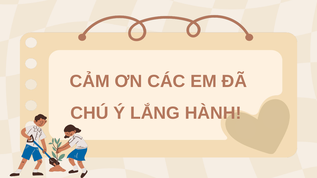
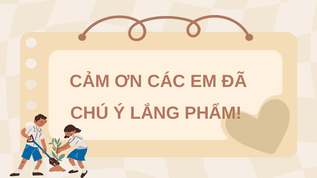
HÀNH: HÀNH -> PHẨM
